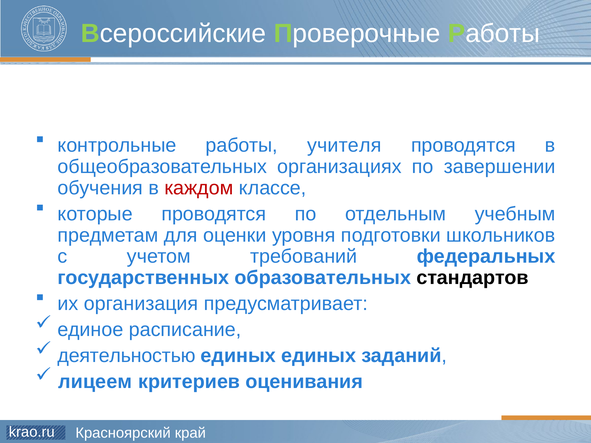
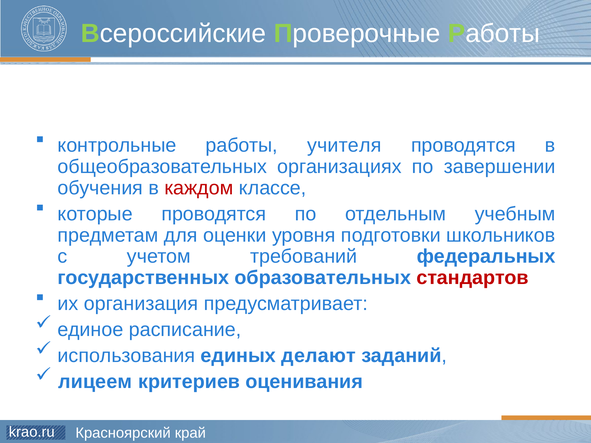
стандартов colour: black -> red
деятельностью: деятельностью -> использования
единых единых: единых -> делают
